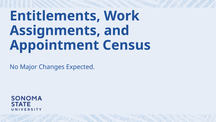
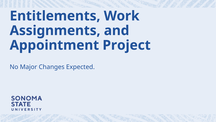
Census: Census -> Project
